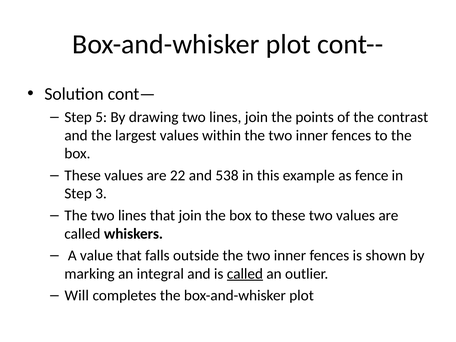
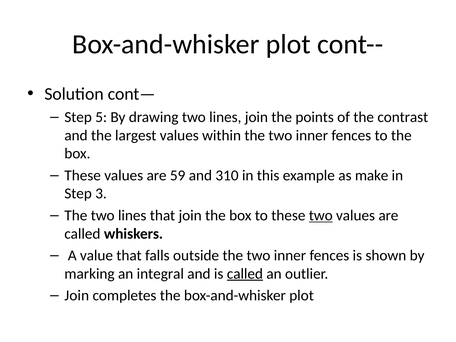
22: 22 -> 59
538: 538 -> 310
fence: fence -> make
two at (321, 215) underline: none -> present
Will at (77, 295): Will -> Join
